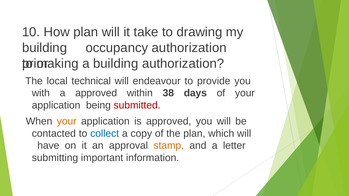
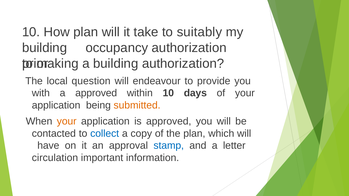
drawing: drawing -> suitably
technical: technical -> question
within 38: 38 -> 10
submitted colour: red -> orange
stamp colour: orange -> blue
submitting: submitting -> circulation
